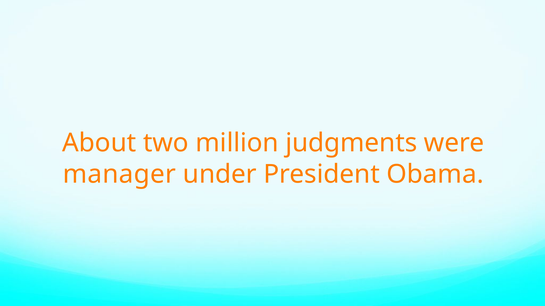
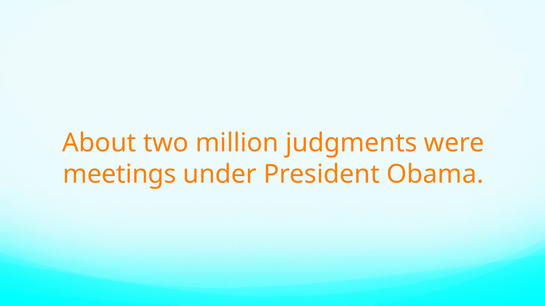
manager: manager -> meetings
